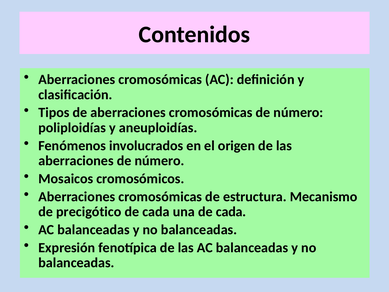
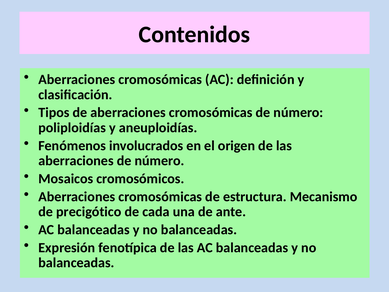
una de cada: cada -> ante
